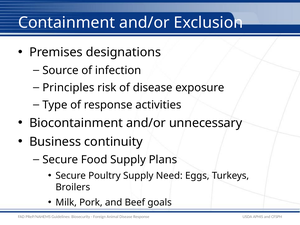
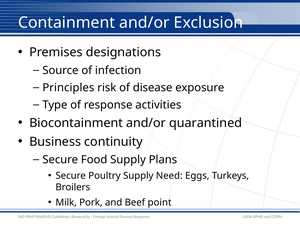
unnecessary: unnecessary -> quarantined
goals: goals -> point
